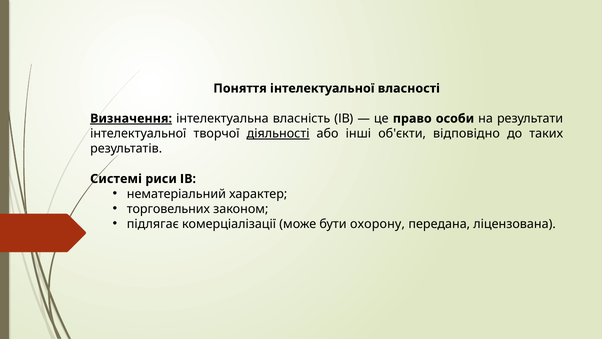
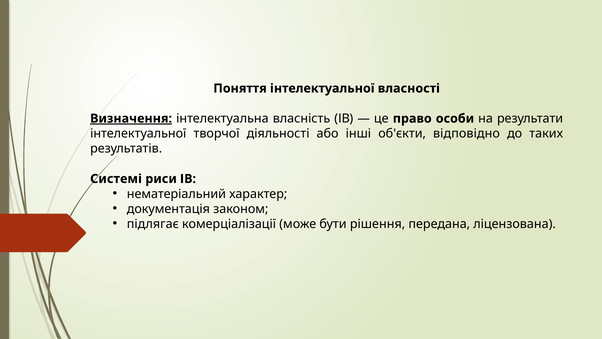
діяльності underline: present -> none
торговельних: торговельних -> документація
охорону: охорону -> рішення
